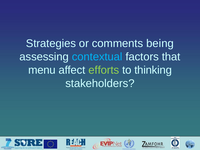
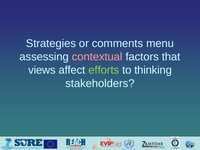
being: being -> menu
contextual colour: light blue -> pink
menu: menu -> views
